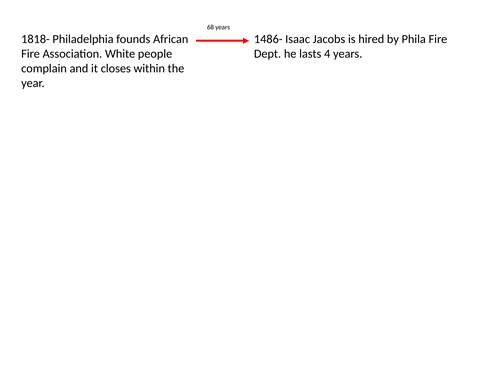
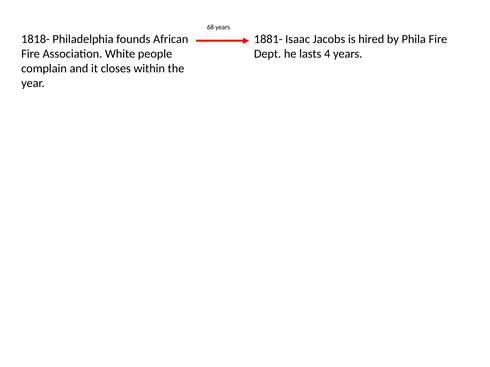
1486-: 1486- -> 1881-
